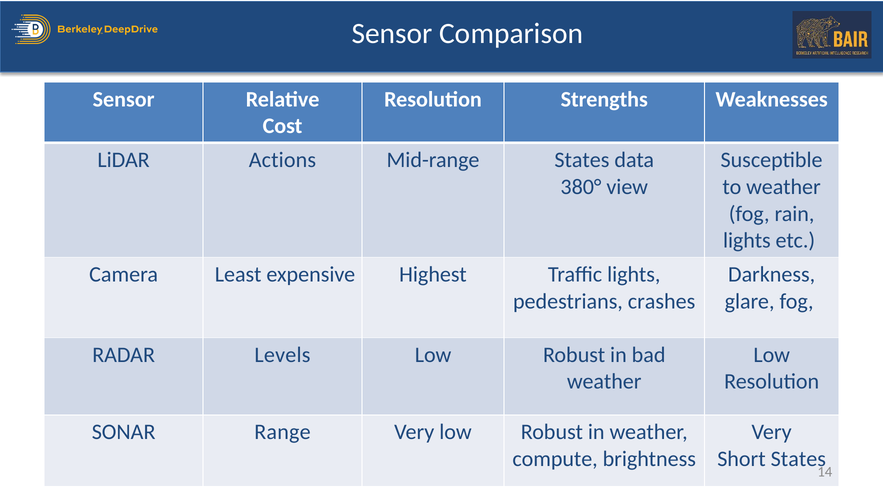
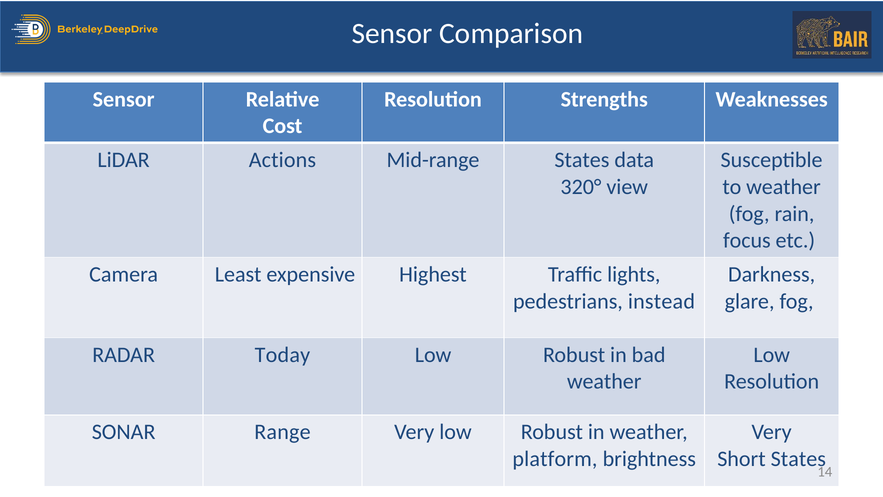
380°: 380° -> 320°
lights at (747, 241): lights -> focus
crashes: crashes -> instead
Levels: Levels -> Today
compute: compute -> platform
